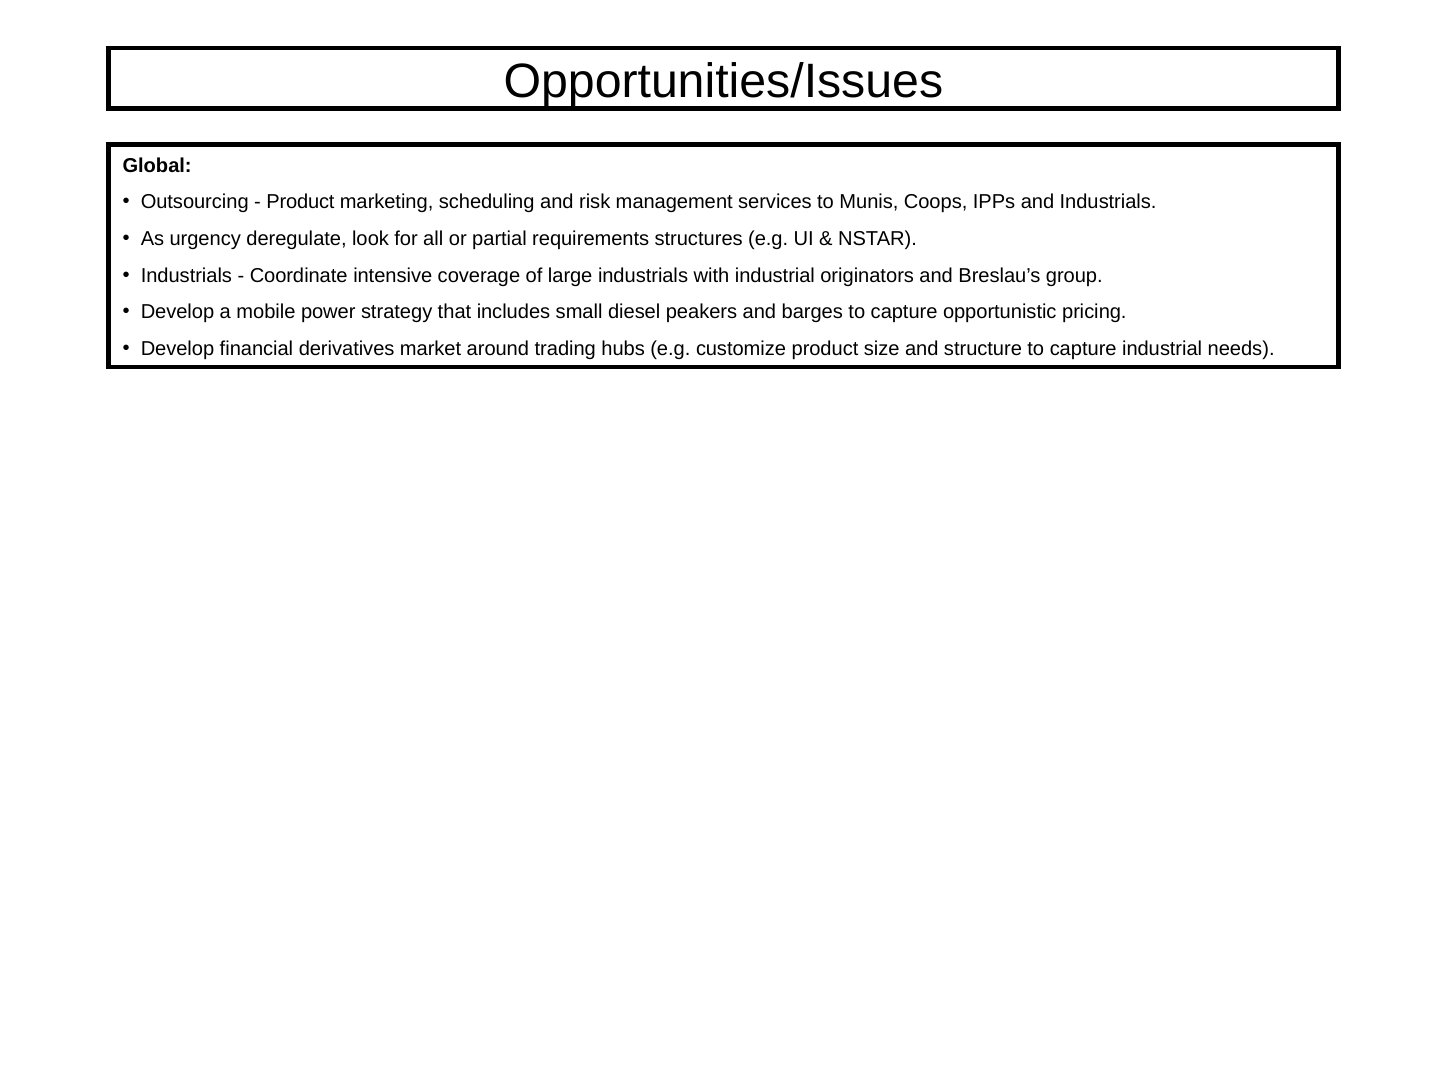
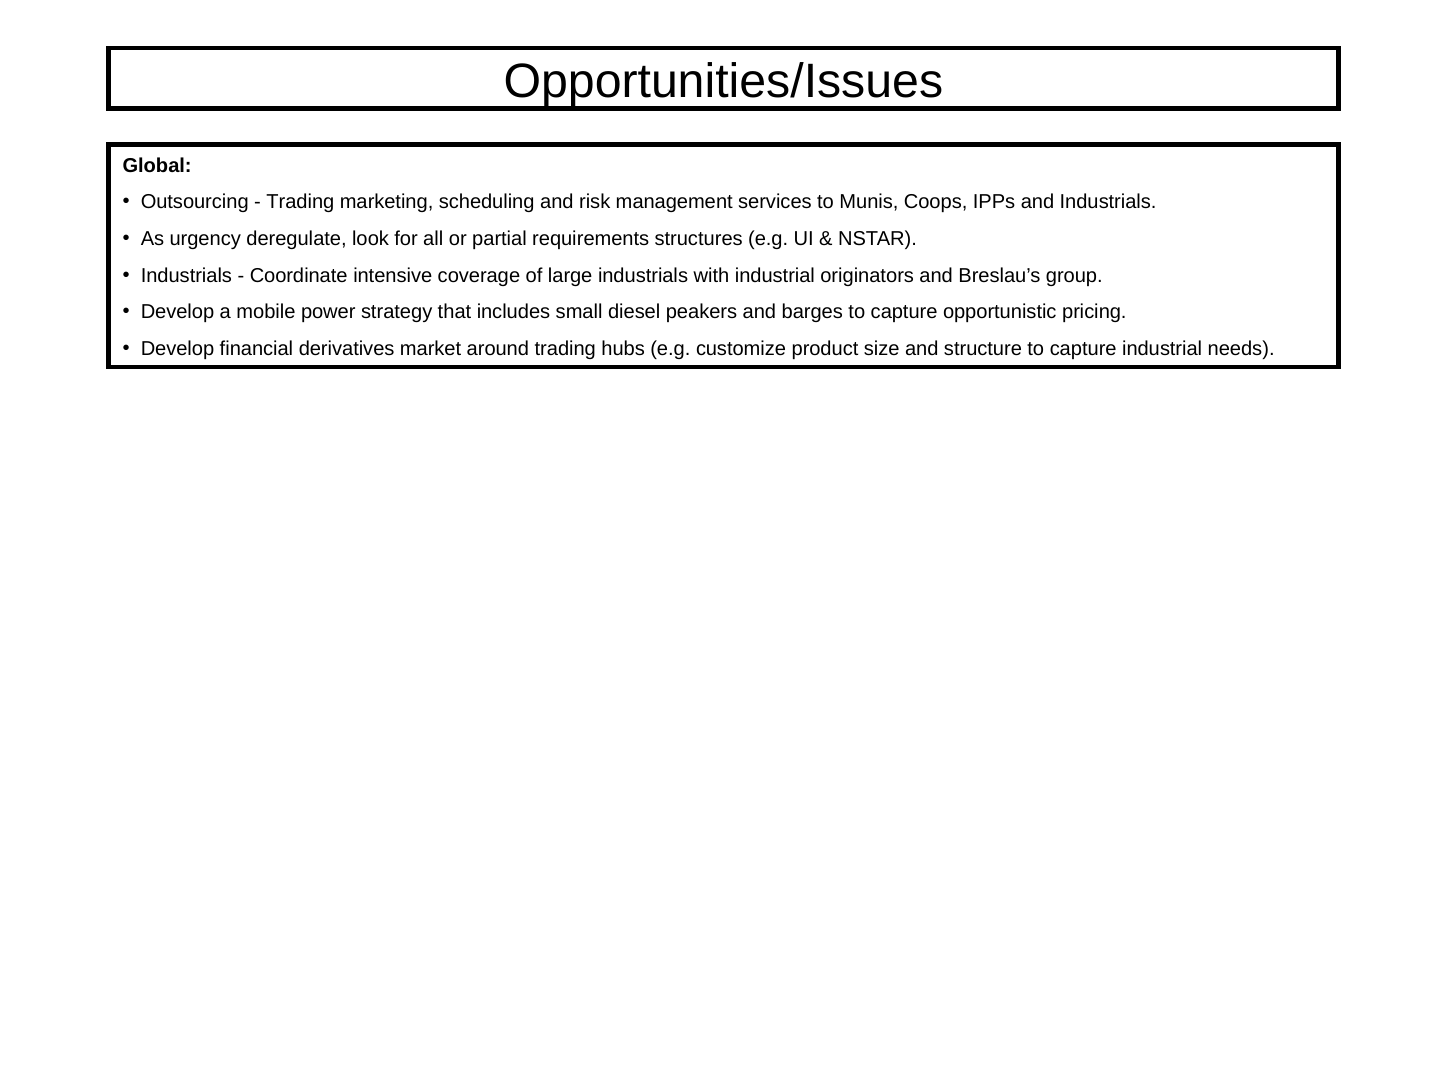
Product at (300, 202): Product -> Trading
